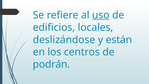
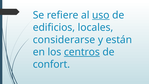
deslizándose: deslizándose -> considerarse
centros underline: none -> present
podrán: podrán -> confort
